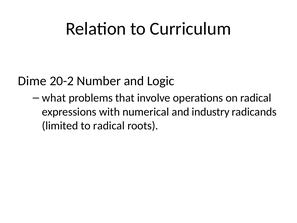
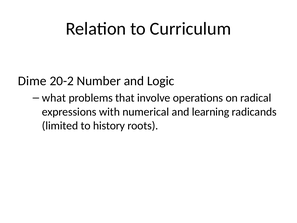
industry: industry -> learning
to radical: radical -> history
